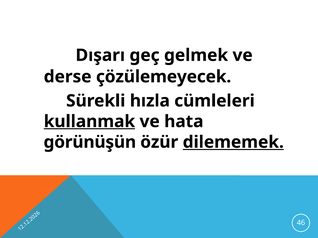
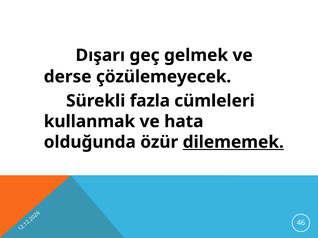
hızla: hızla -> fazla
kullanmak underline: present -> none
görünüşün: görünüşün -> olduğunda
